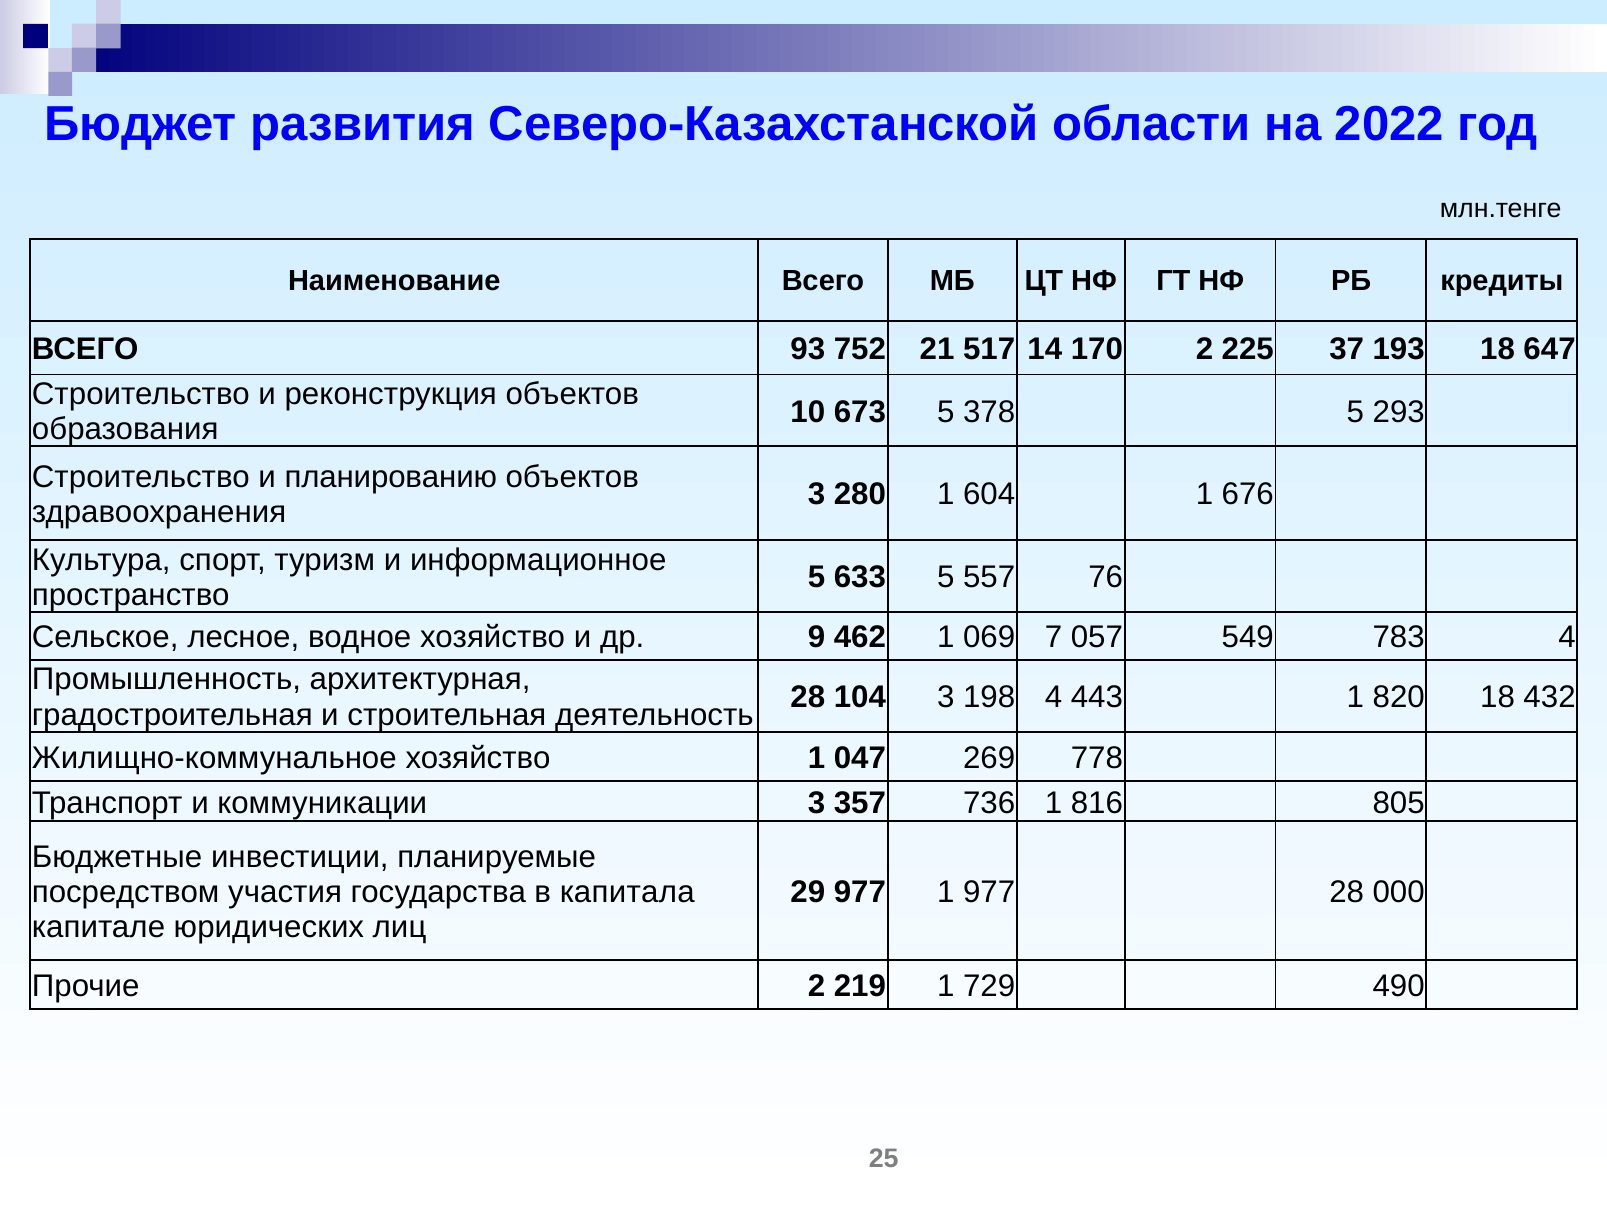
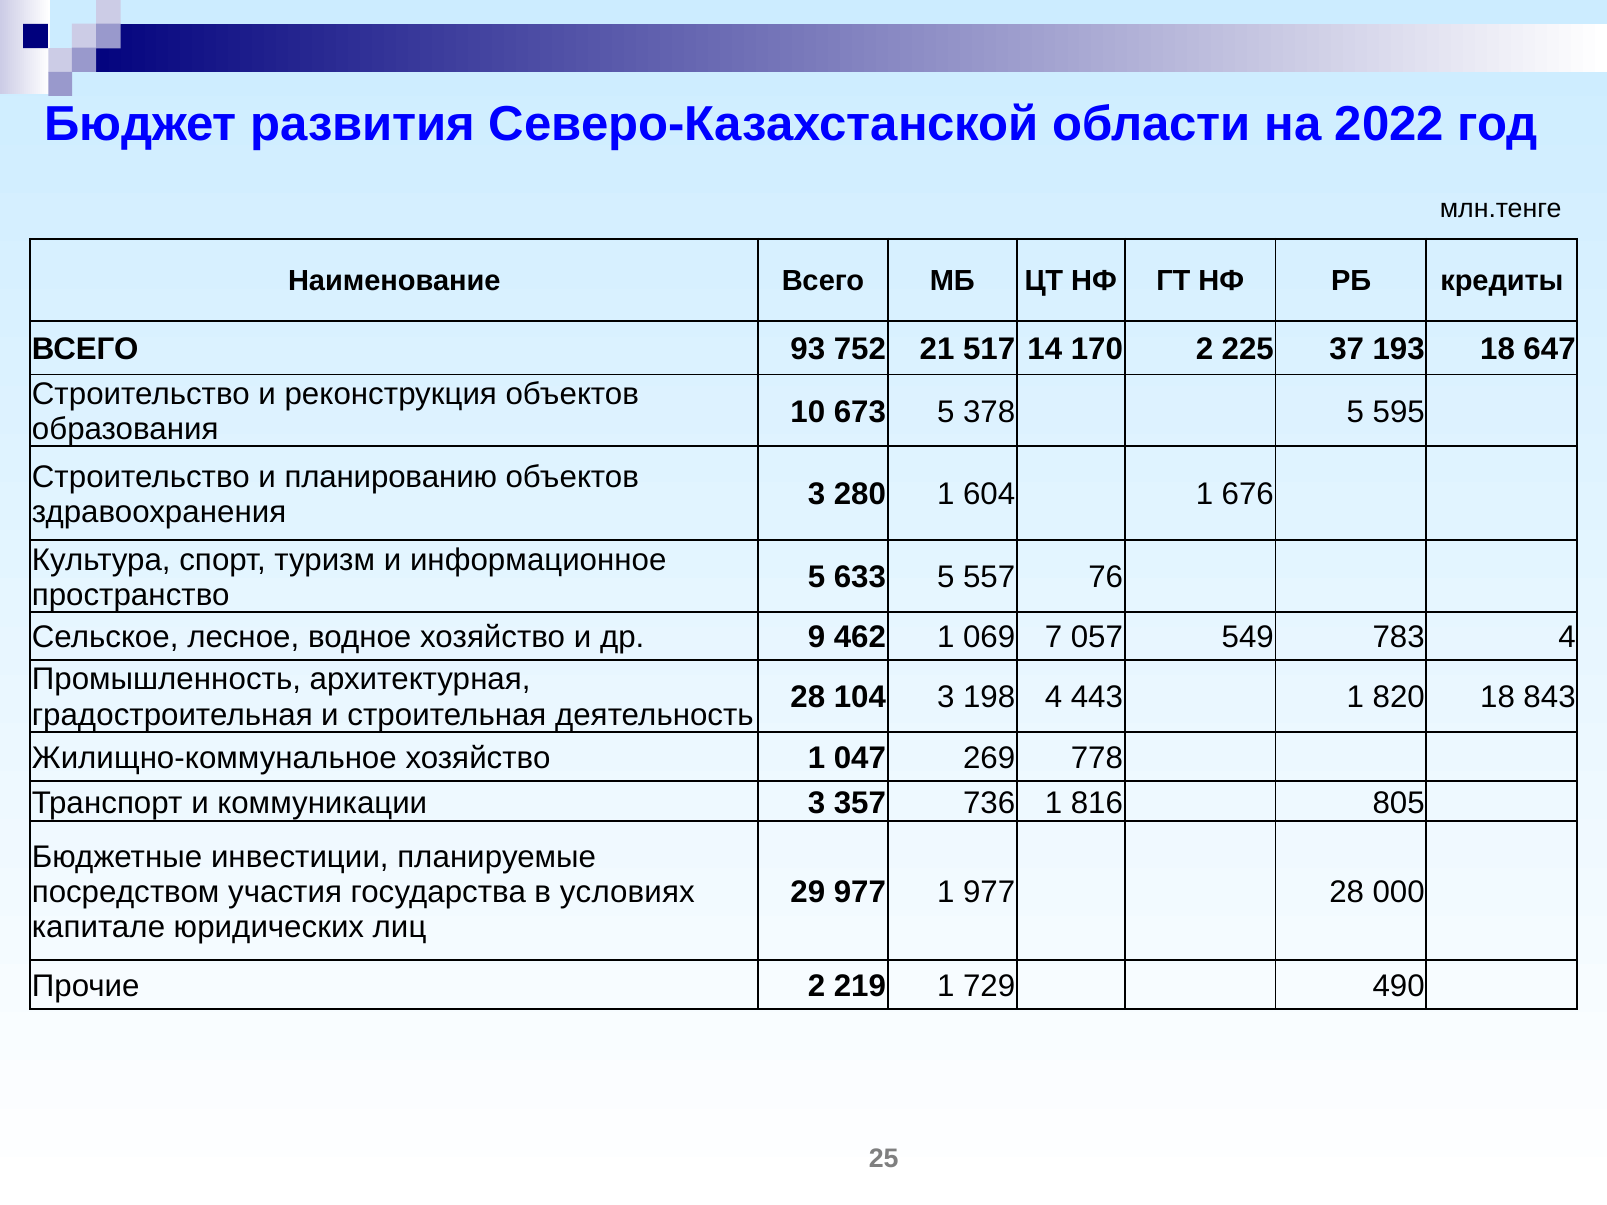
293: 293 -> 595
432: 432 -> 843
капитала: капитала -> условиях
